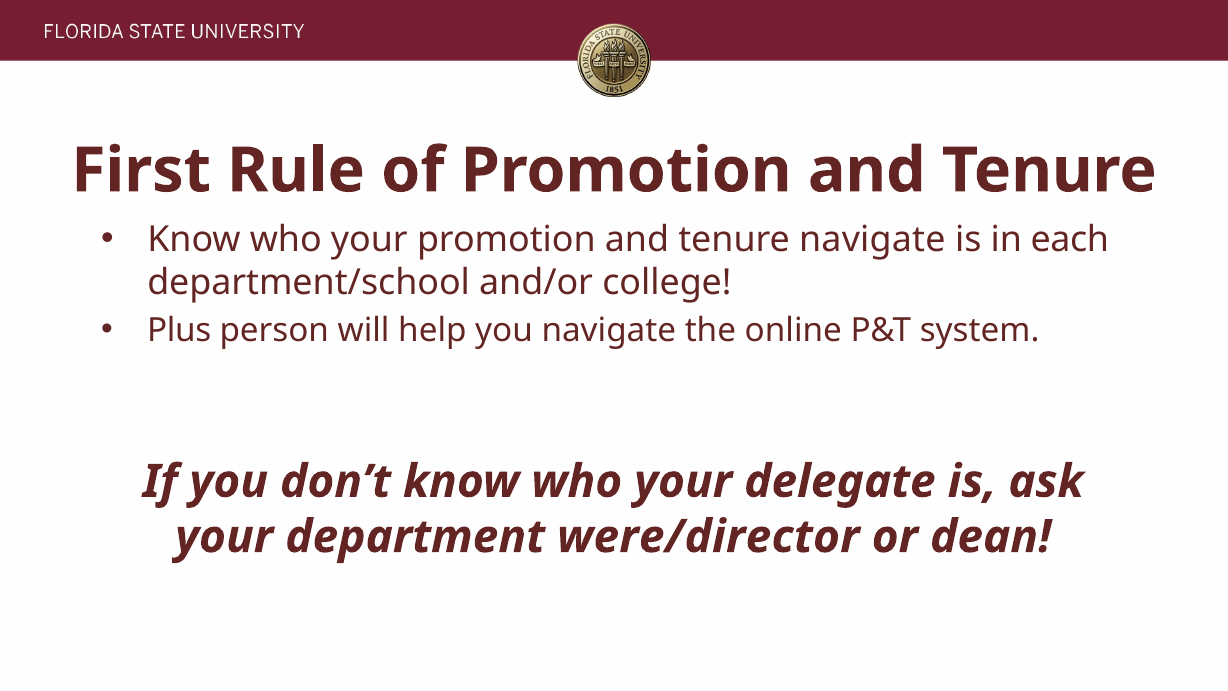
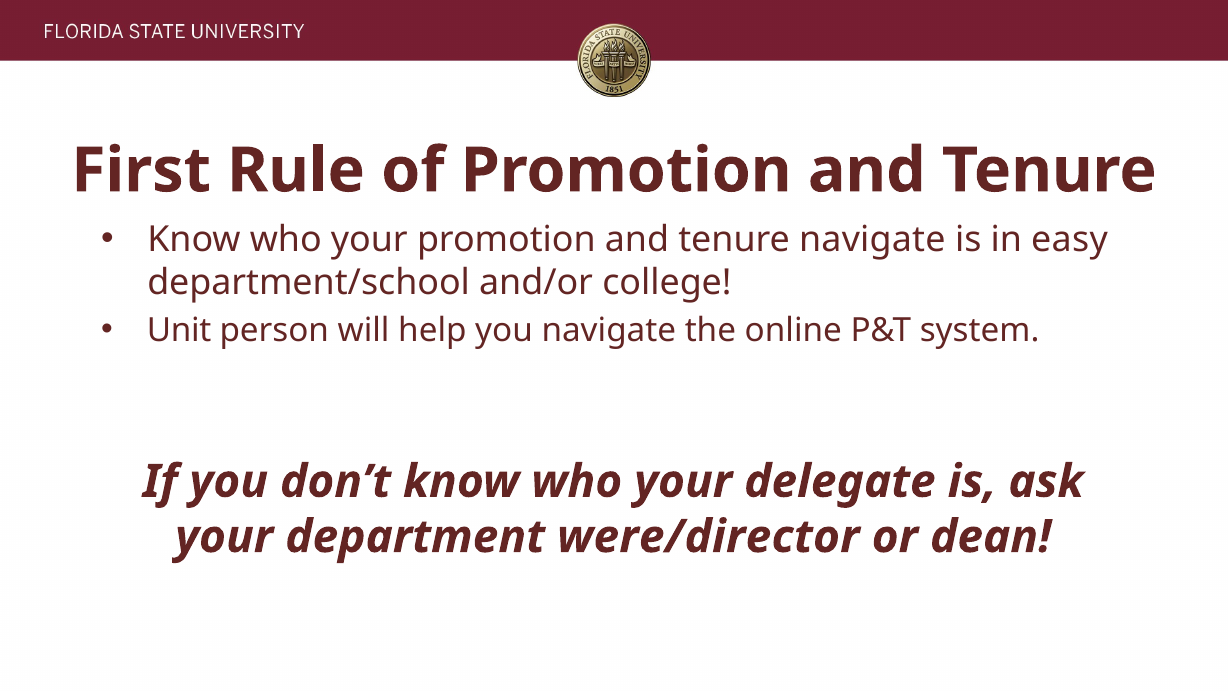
each: each -> easy
Plus: Plus -> Unit
